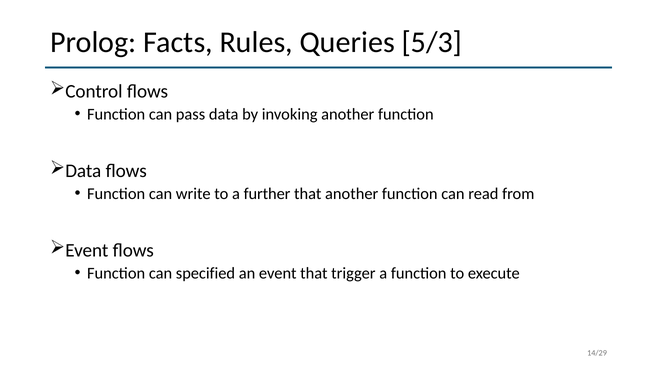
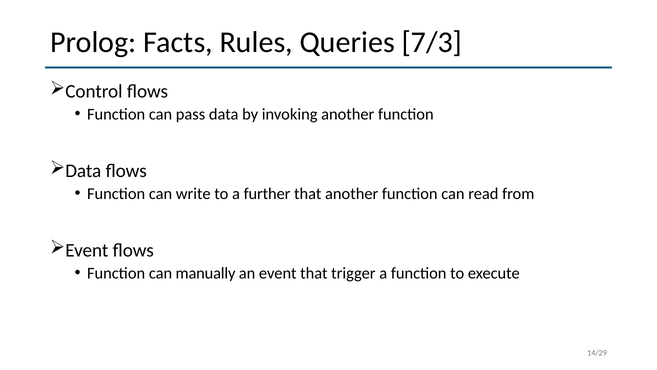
5/3: 5/3 -> 7/3
specified: specified -> manually
